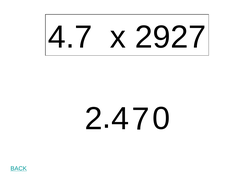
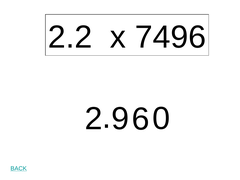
4.7: 4.7 -> 2.2
2927: 2927 -> 7496
7: 7 -> 6
4: 4 -> 9
